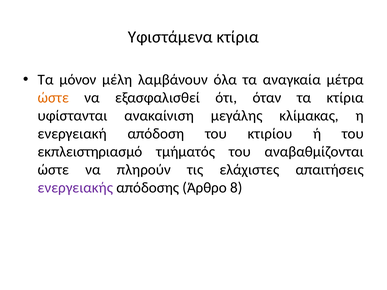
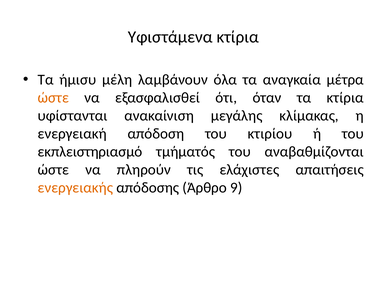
μόνον: μόνον -> ήμισυ
ενεργειακής colour: purple -> orange
8: 8 -> 9
